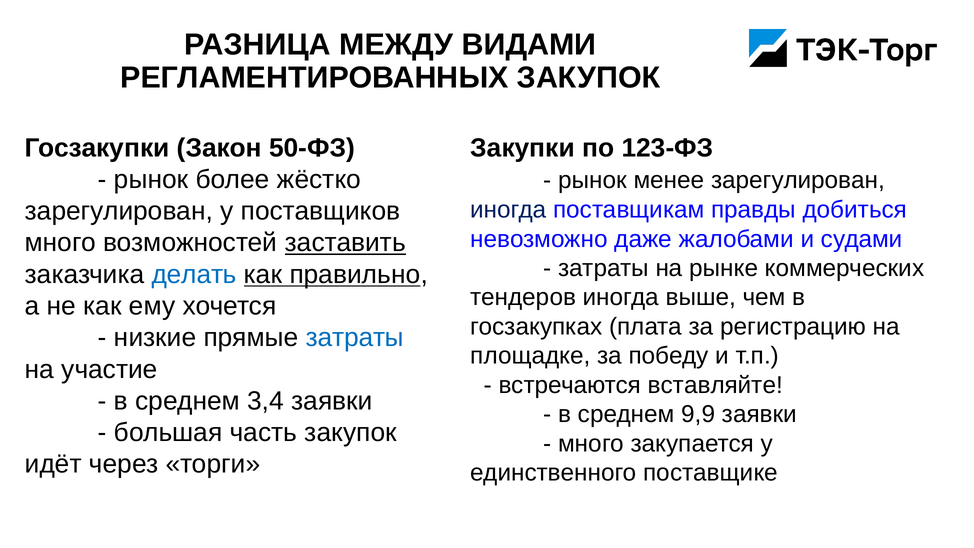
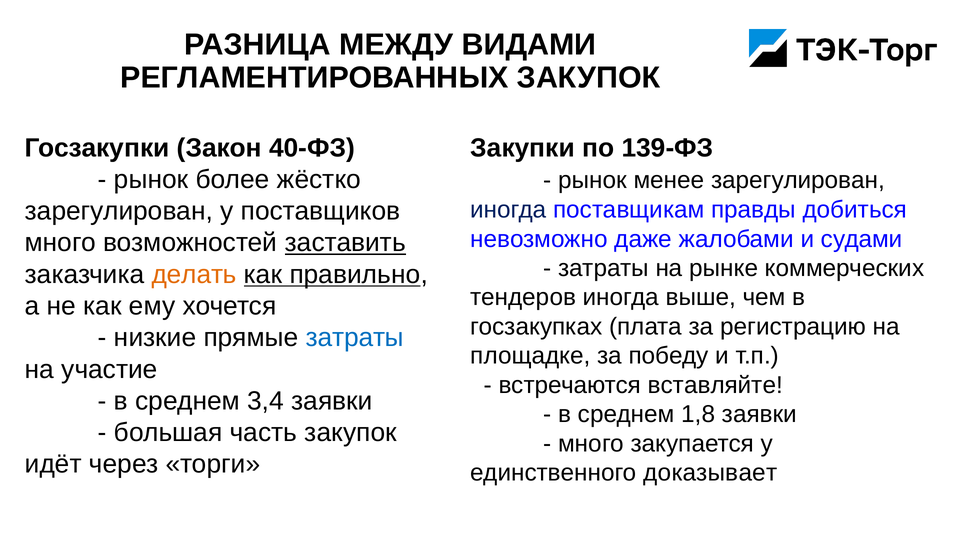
50-ФЗ: 50-ФЗ -> 40-ФЗ
123-ФЗ: 123-ФЗ -> 139-ФЗ
делать colour: blue -> orange
9,9: 9,9 -> 1,8
поставщике: поставщике -> доказывает
